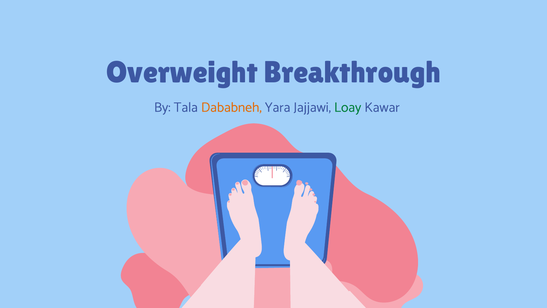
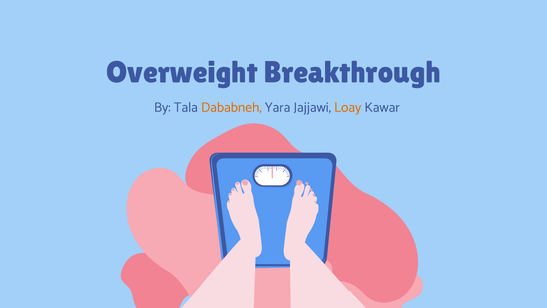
Loay colour: green -> orange
